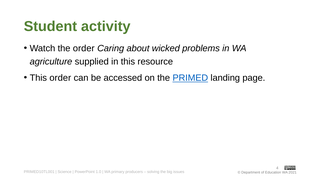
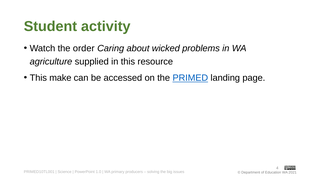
This order: order -> make
